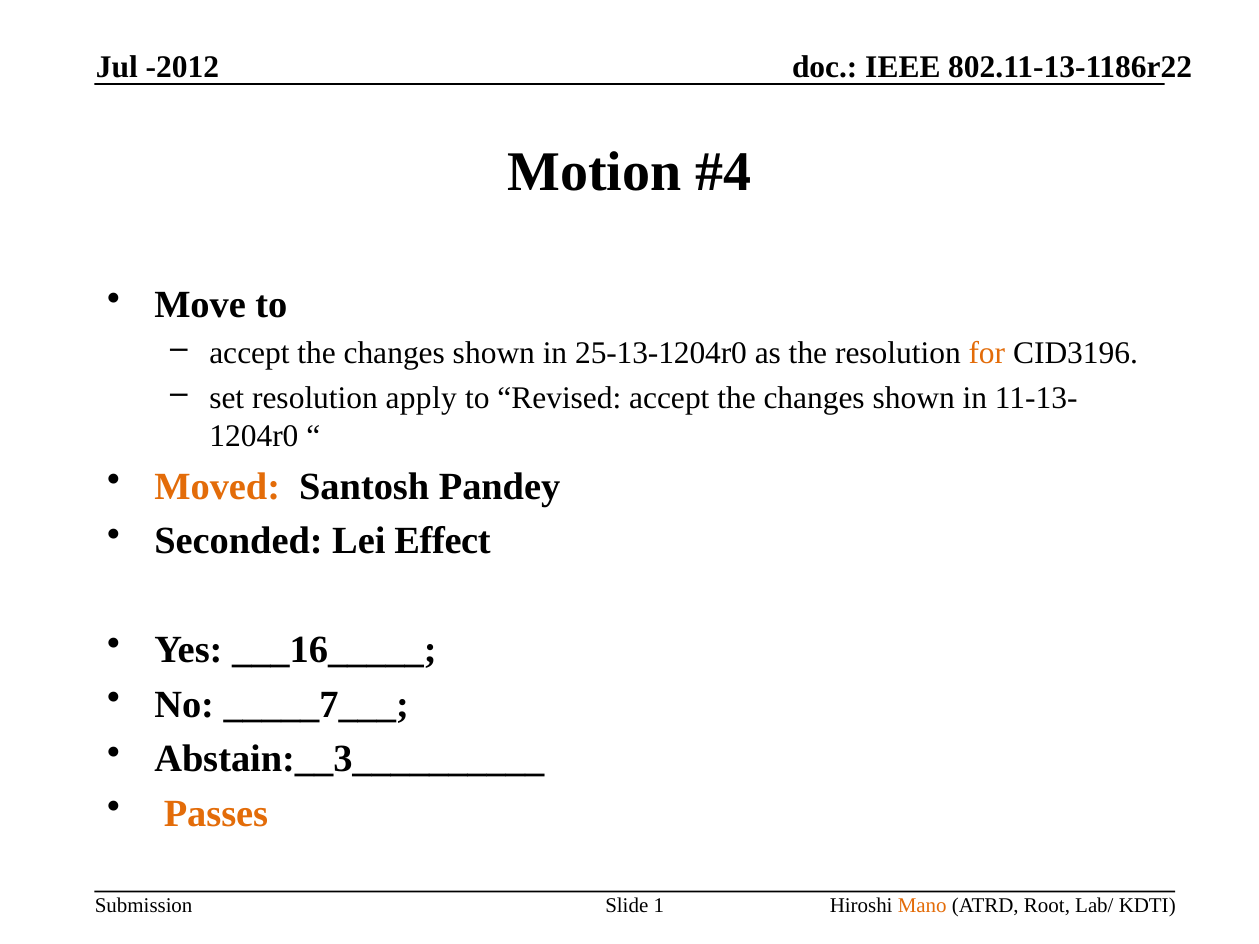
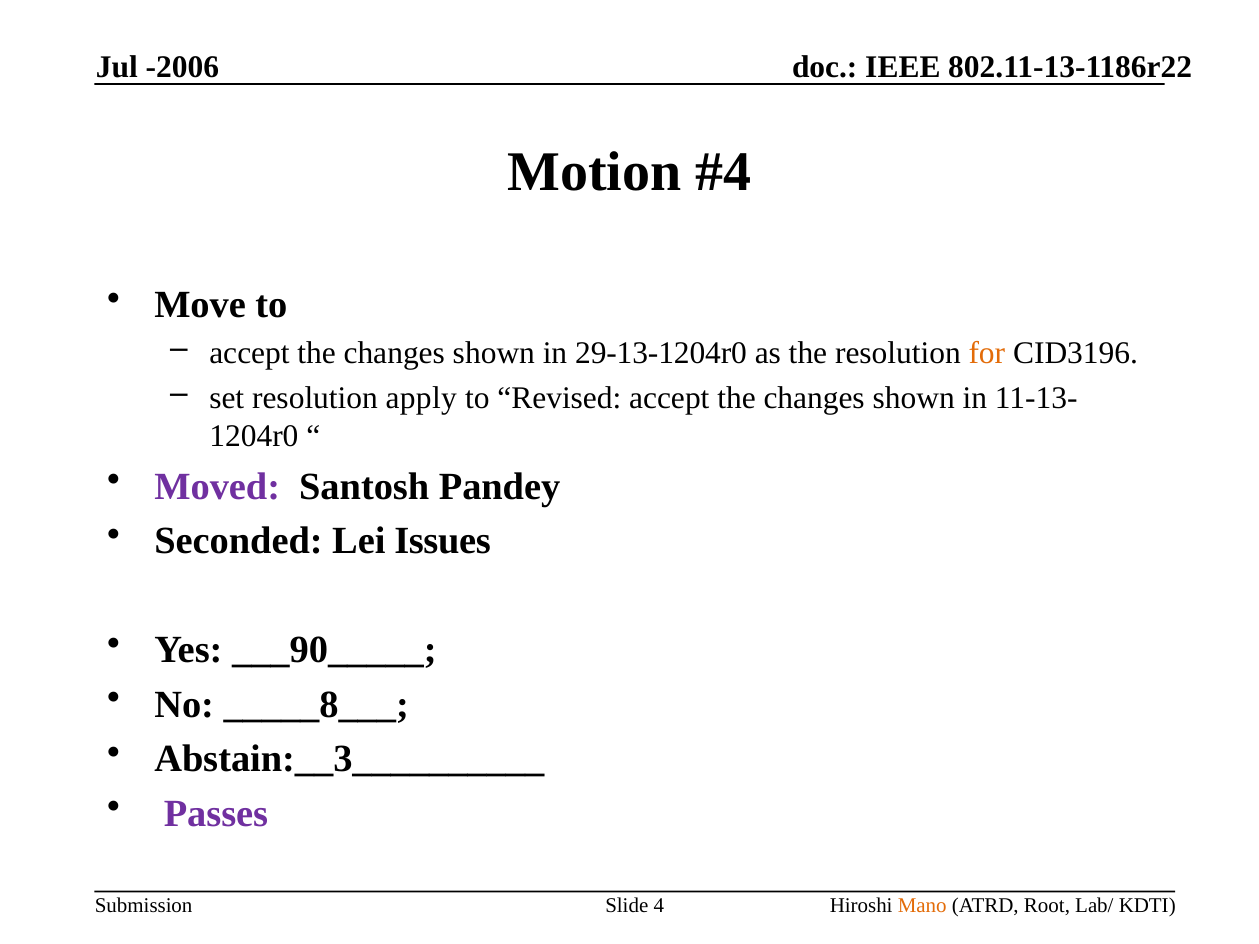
-2012: -2012 -> -2006
25-13-1204r0: 25-13-1204r0 -> 29-13-1204r0
Moved colour: orange -> purple
Effect: Effect -> Issues
___16_____: ___16_____ -> ___90_____
_____7___: _____7___ -> _____8___
Passes colour: orange -> purple
1: 1 -> 4
